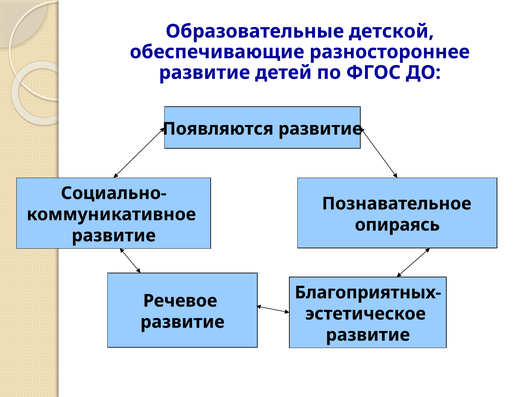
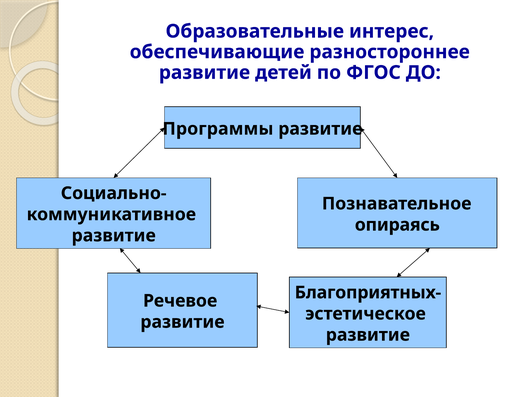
детской: детской -> интерес
Появляются: Появляются -> Программы
